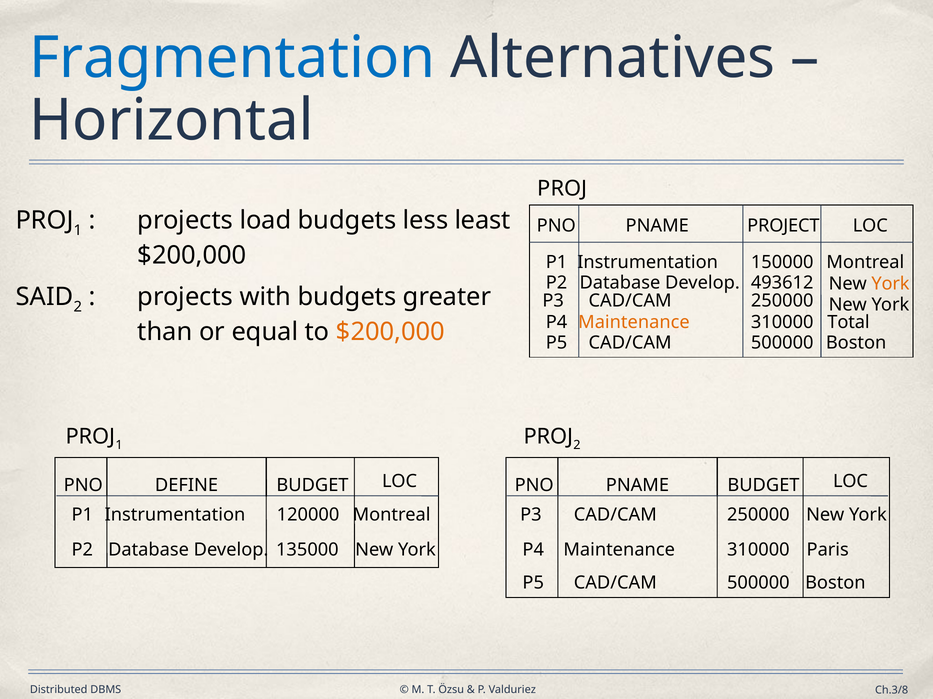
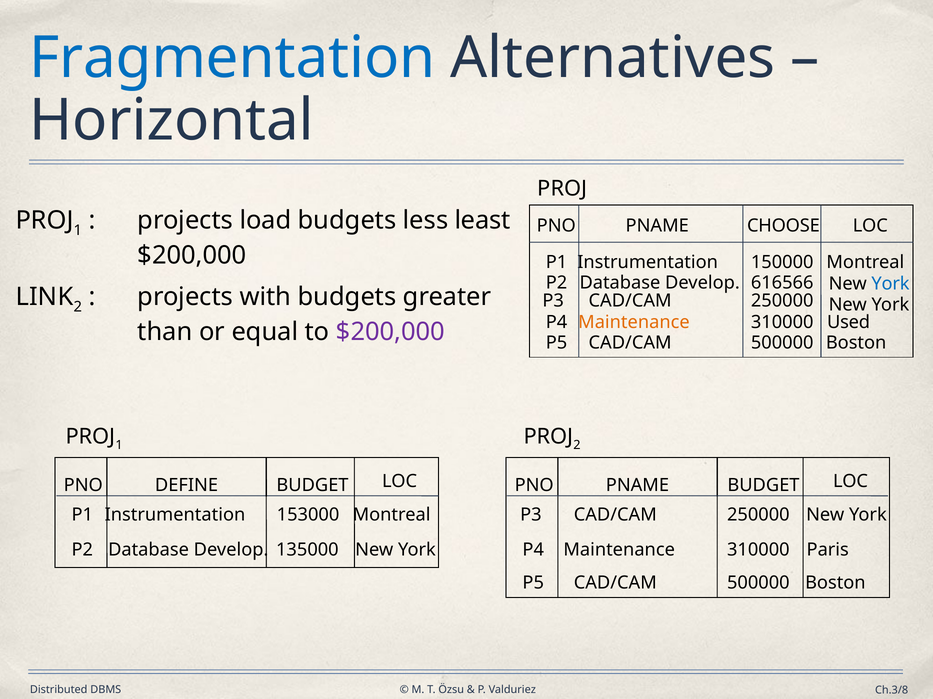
PROJECT: PROJECT -> CHOOSE
493612: 493612 -> 616566
York at (891, 284) colour: orange -> blue
SAID: SAID -> LINK
Total: Total -> Used
$200,000 at (390, 332) colour: orange -> purple
120000: 120000 -> 153000
